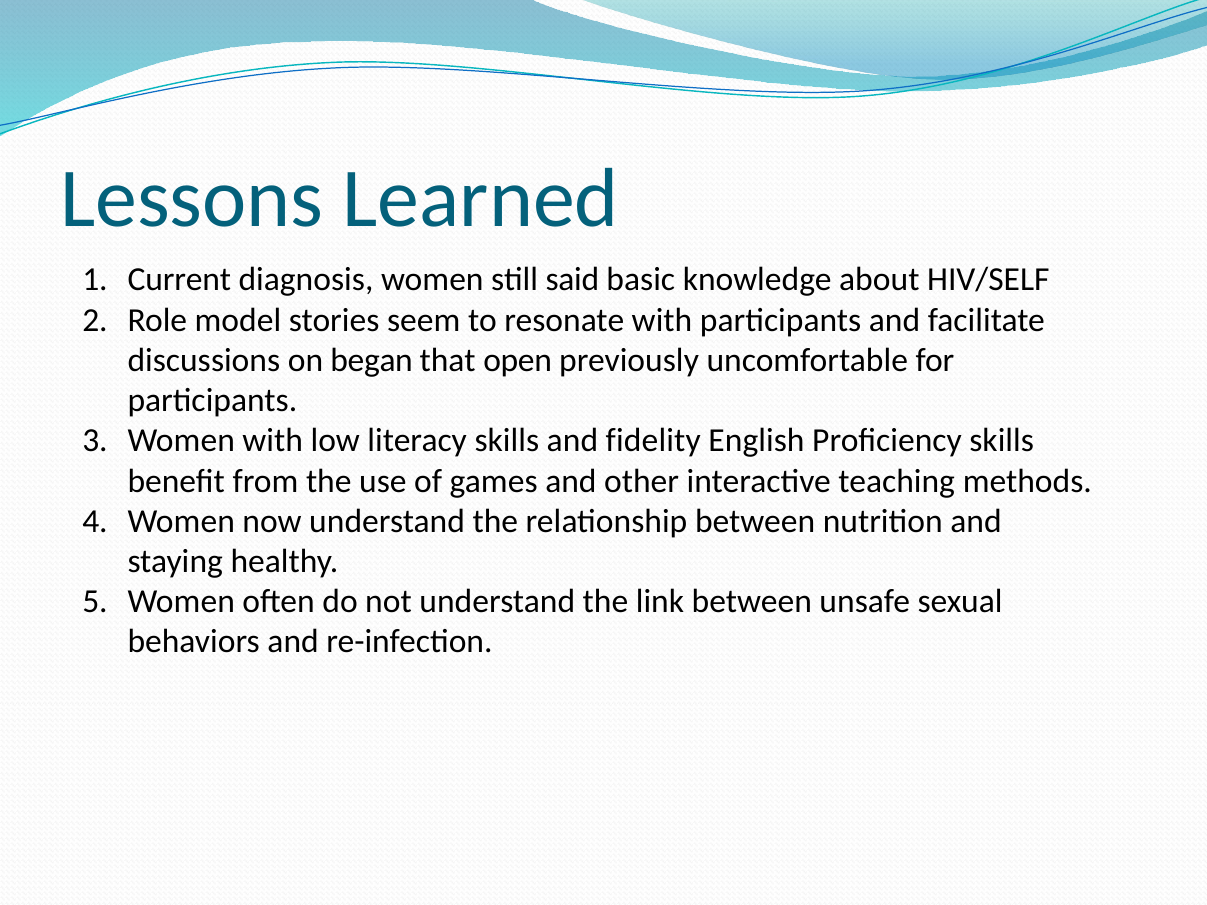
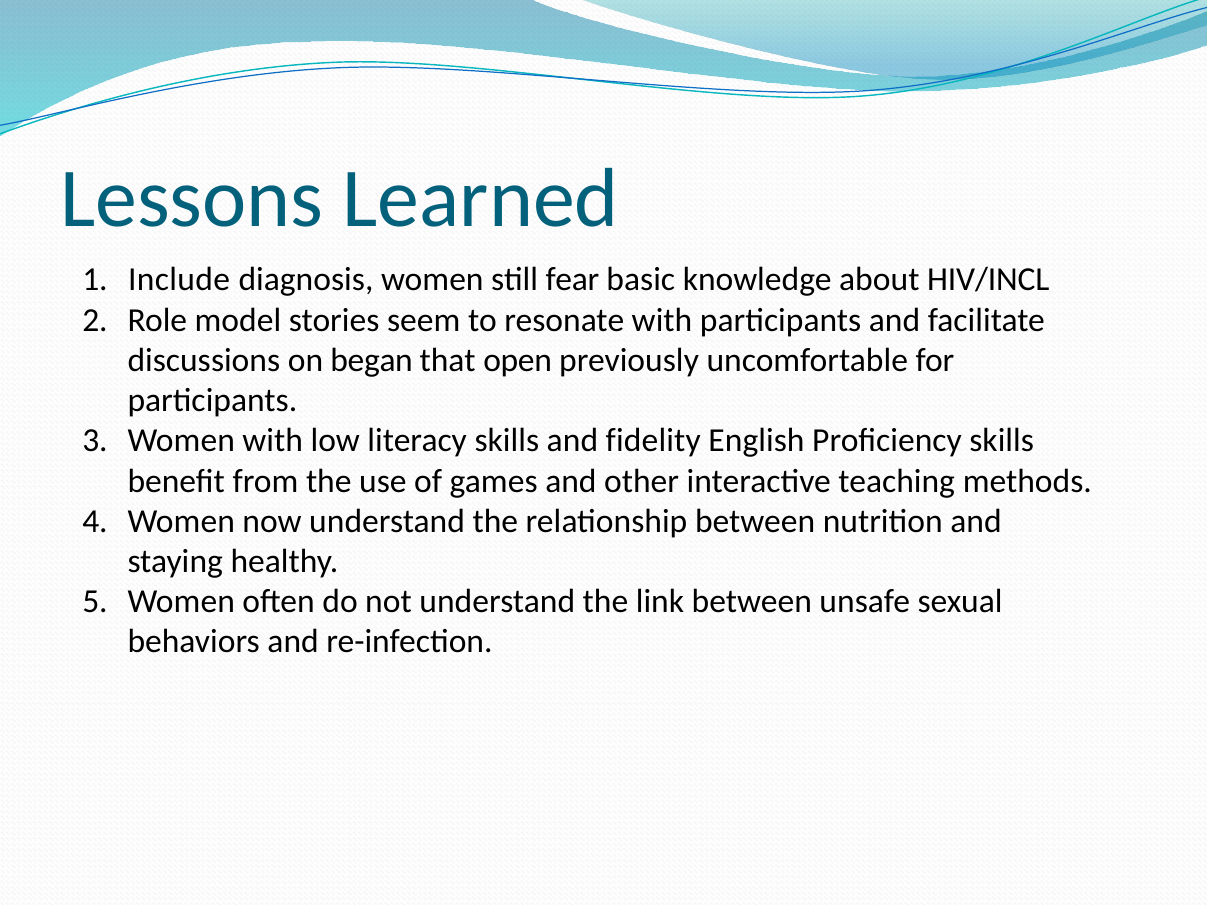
Current: Current -> Include
said: said -> fear
HIV/SELF: HIV/SELF -> HIV/INCL
